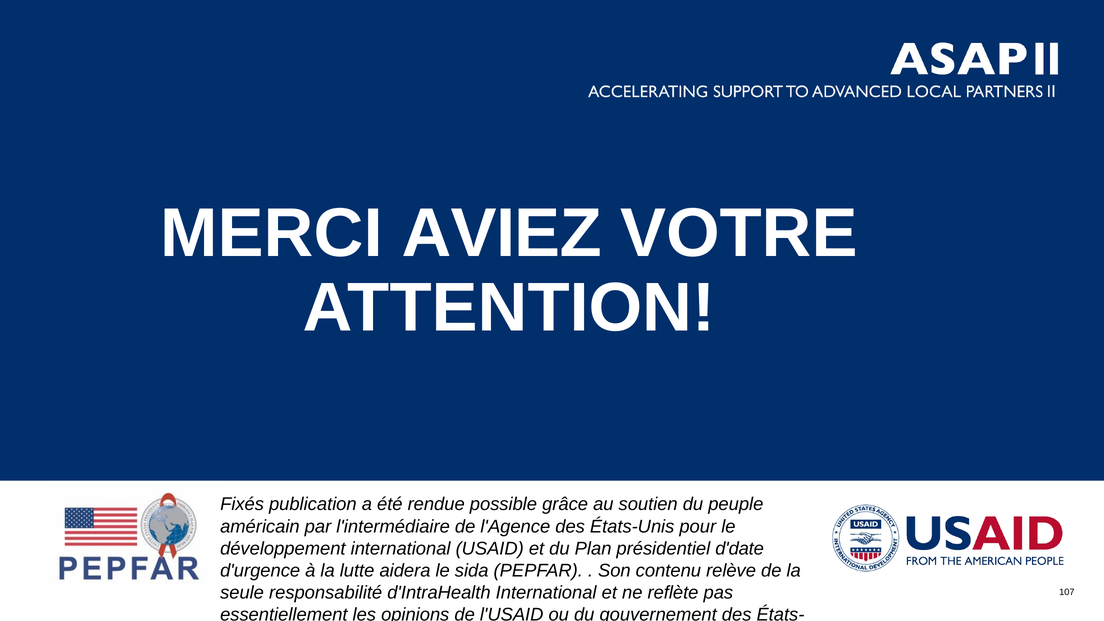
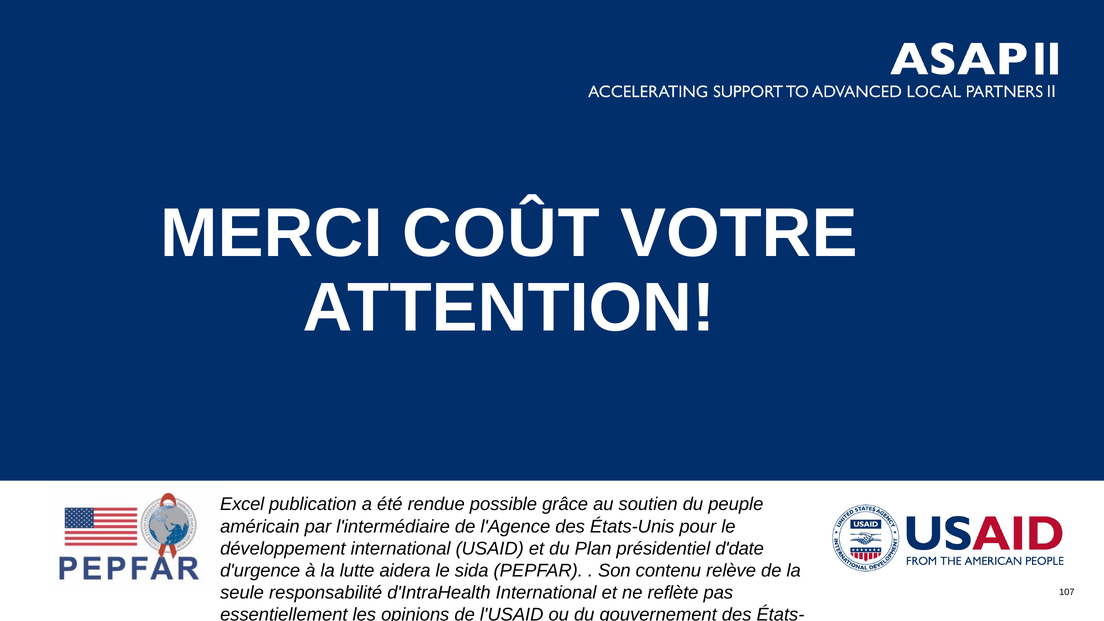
AVIEZ: AVIEZ -> COÛT
Fixés: Fixés -> Excel
